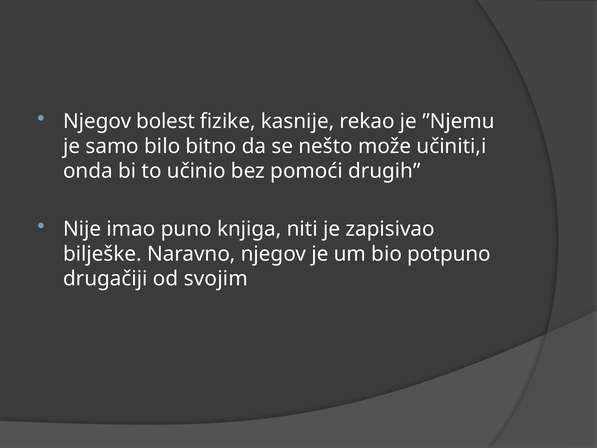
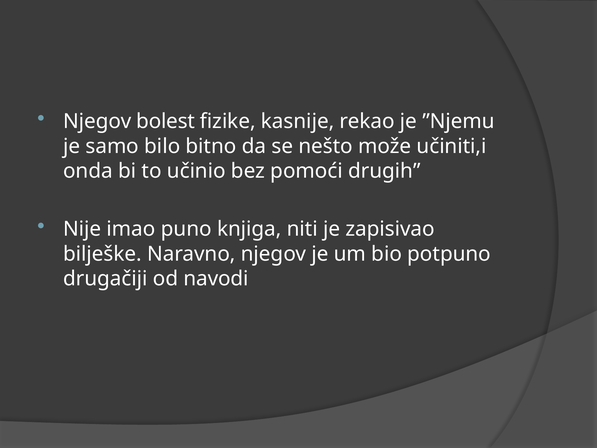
svojim: svojim -> navodi
